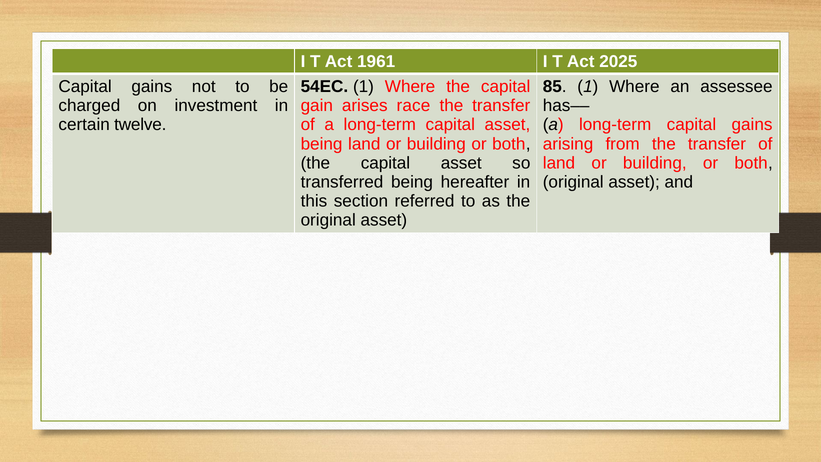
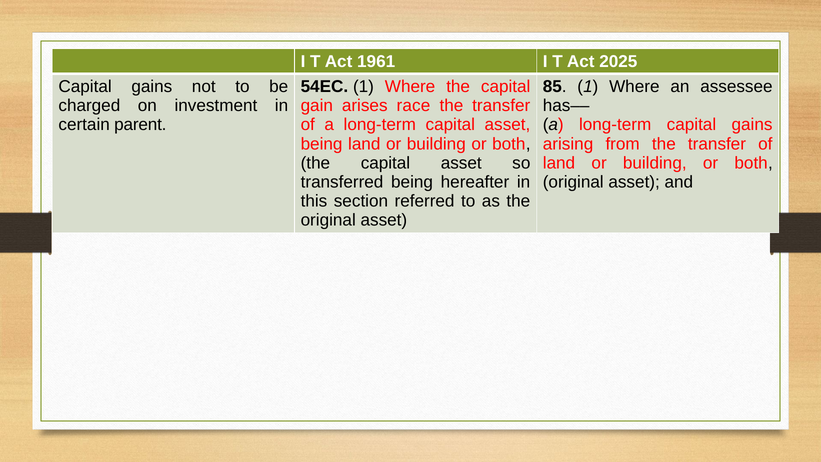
twelve: twelve -> parent
